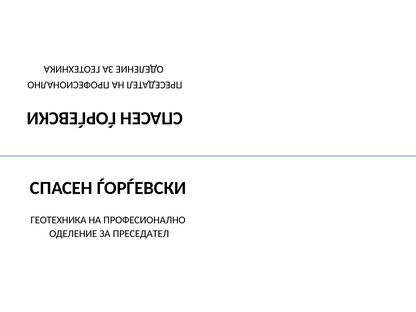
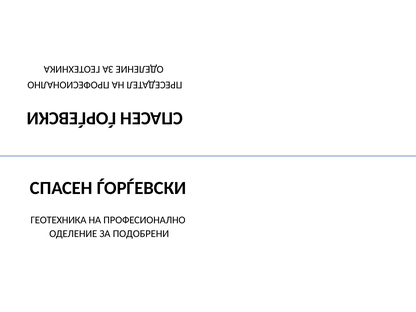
ПРЕСЕДАТЕЛ: ПРЕСЕДАТЕЛ -> ПОДОБРЕНИ
